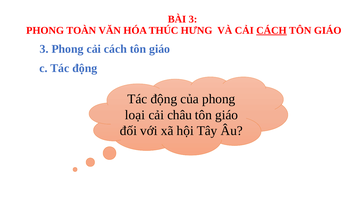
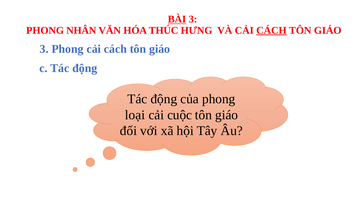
BÀI underline: none -> present
TOÀN: TOÀN -> NHÂN
châu: châu -> cuộc
